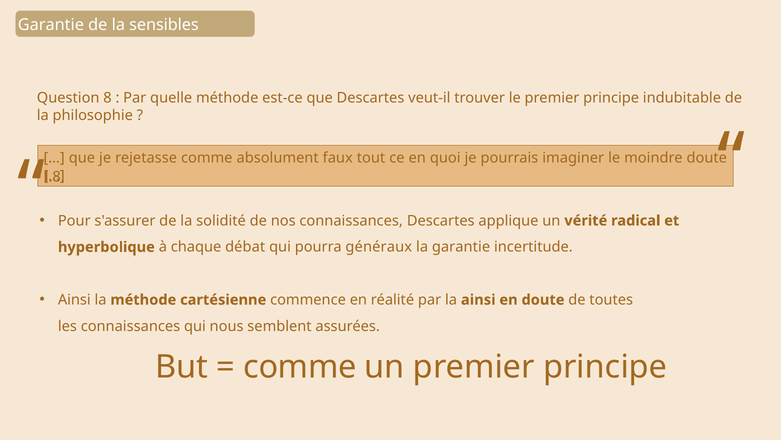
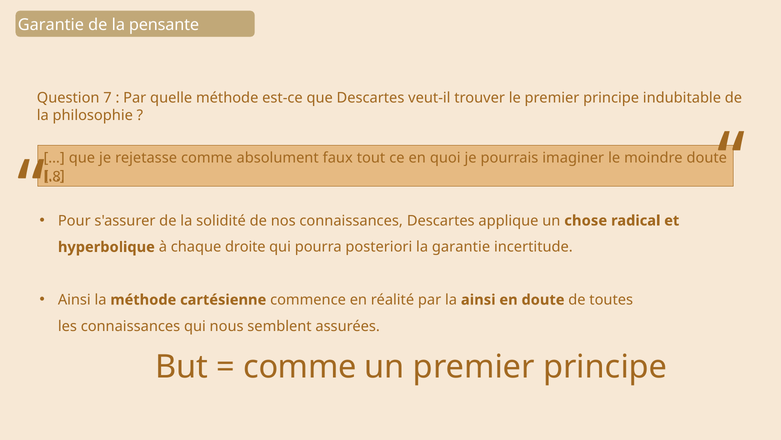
sensibles: sensibles -> pensante
8: 8 -> 7
vérité: vérité -> chose
débat: débat -> droite
généraux: généraux -> posteriori
